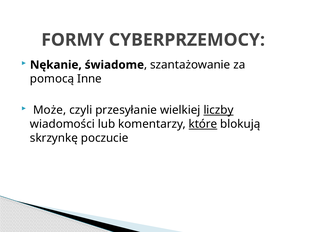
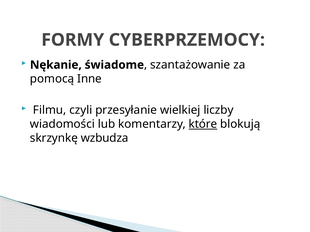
Może: Może -> Filmu
liczby underline: present -> none
poczucie: poczucie -> wzbudza
